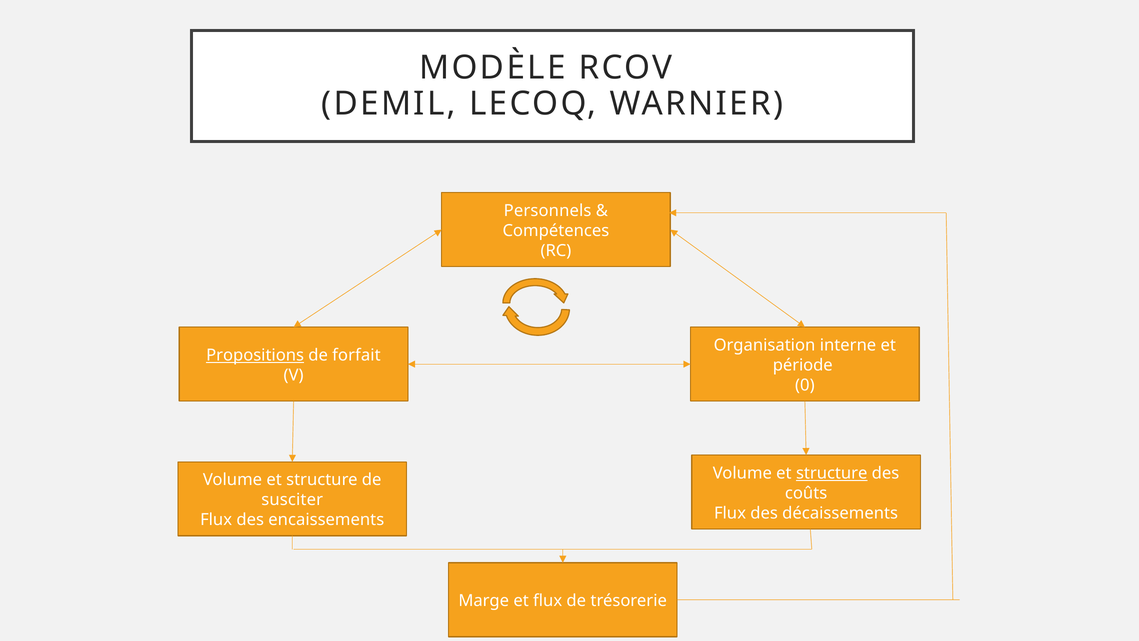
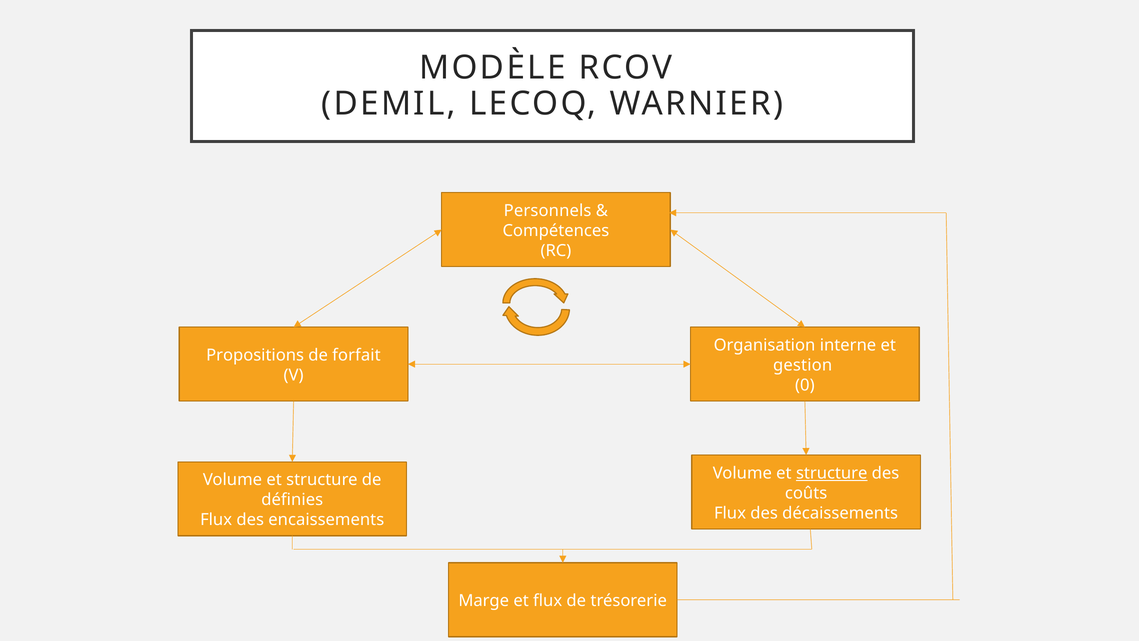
Propositions underline: present -> none
période: période -> gestion
susciter: susciter -> définies
